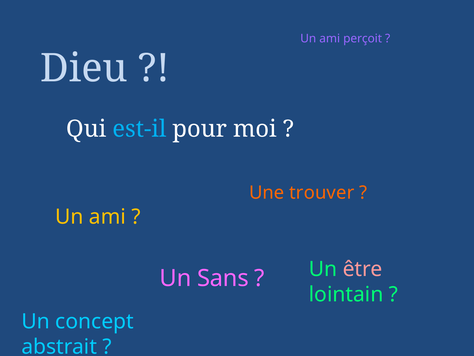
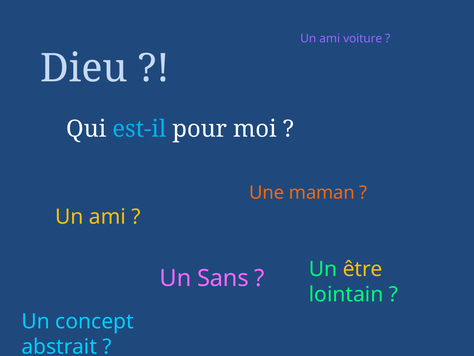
perçoit: perçoit -> voiture
trouver: trouver -> maman
être colour: pink -> yellow
